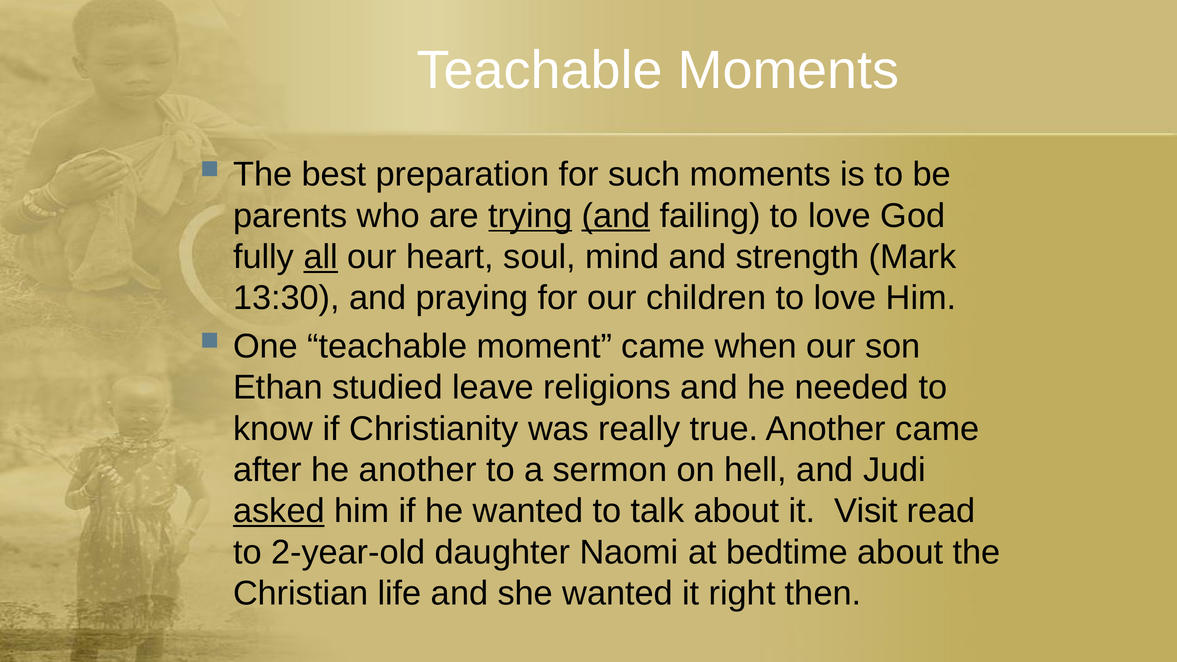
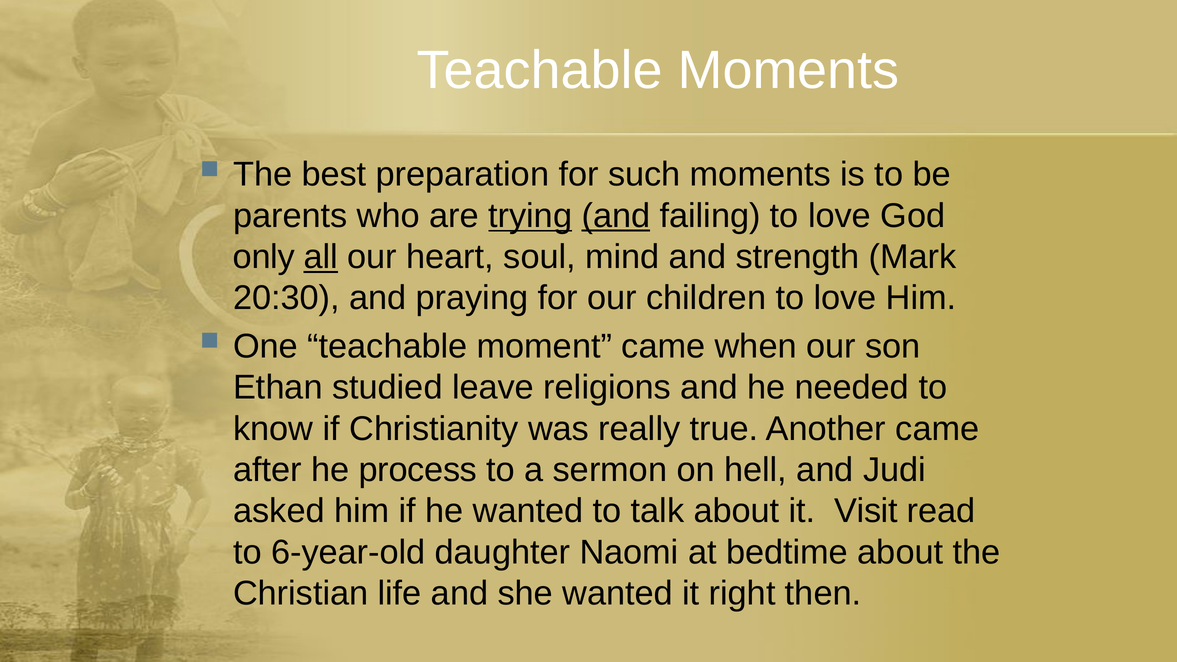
fully: fully -> only
13:30: 13:30 -> 20:30
he another: another -> process
asked underline: present -> none
2-year-old: 2-year-old -> 6-year-old
